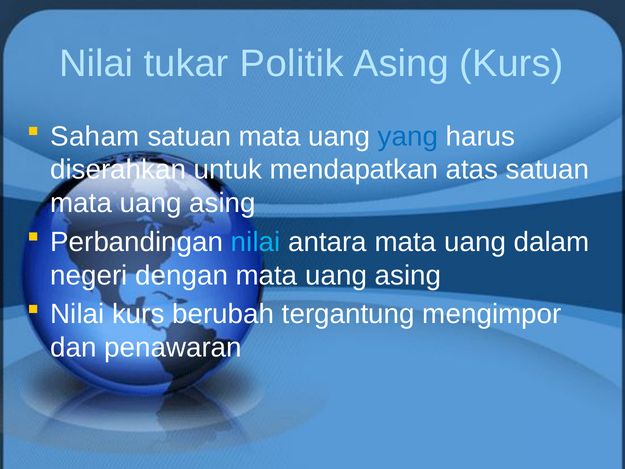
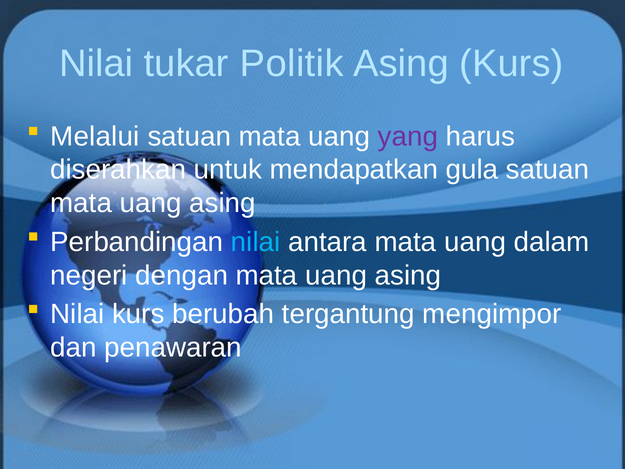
Saham: Saham -> Melalui
yang colour: blue -> purple
atas: atas -> gula
